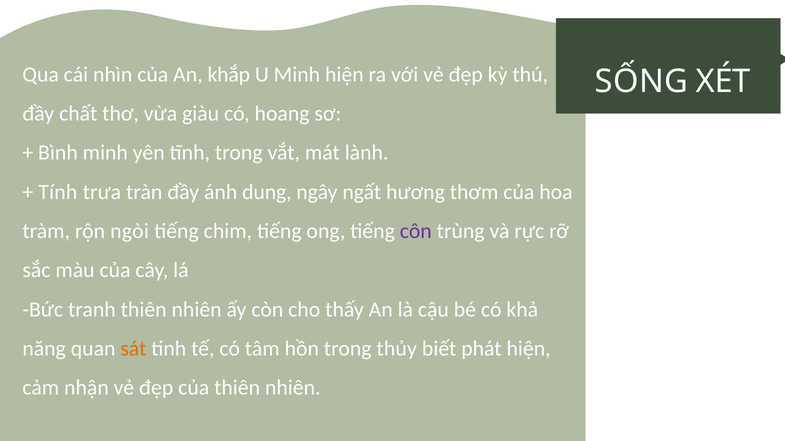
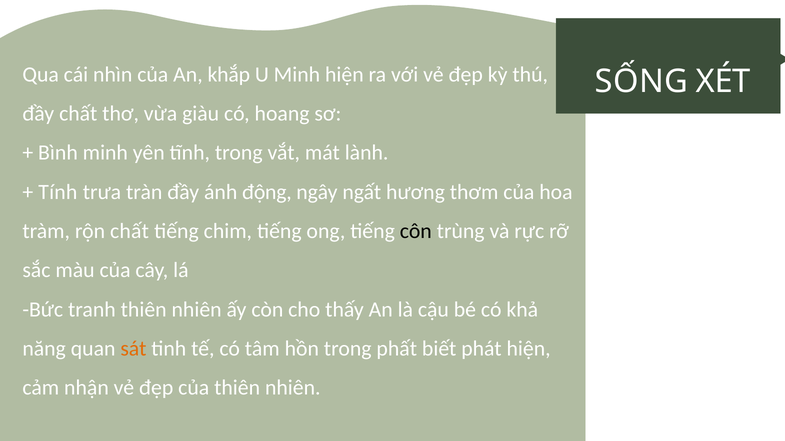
dung: dung -> động
rộn ngòi: ngòi -> chất
côn colour: purple -> black
thủy: thủy -> phất
